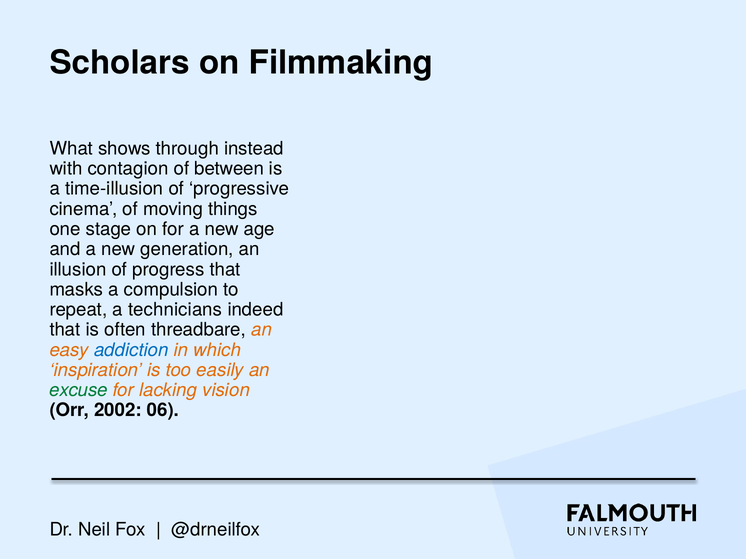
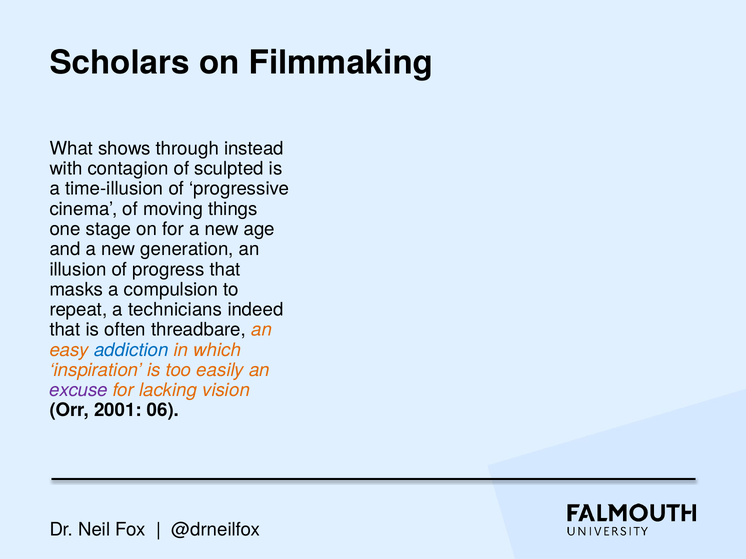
between: between -> sculpted
excuse colour: green -> purple
2002: 2002 -> 2001
